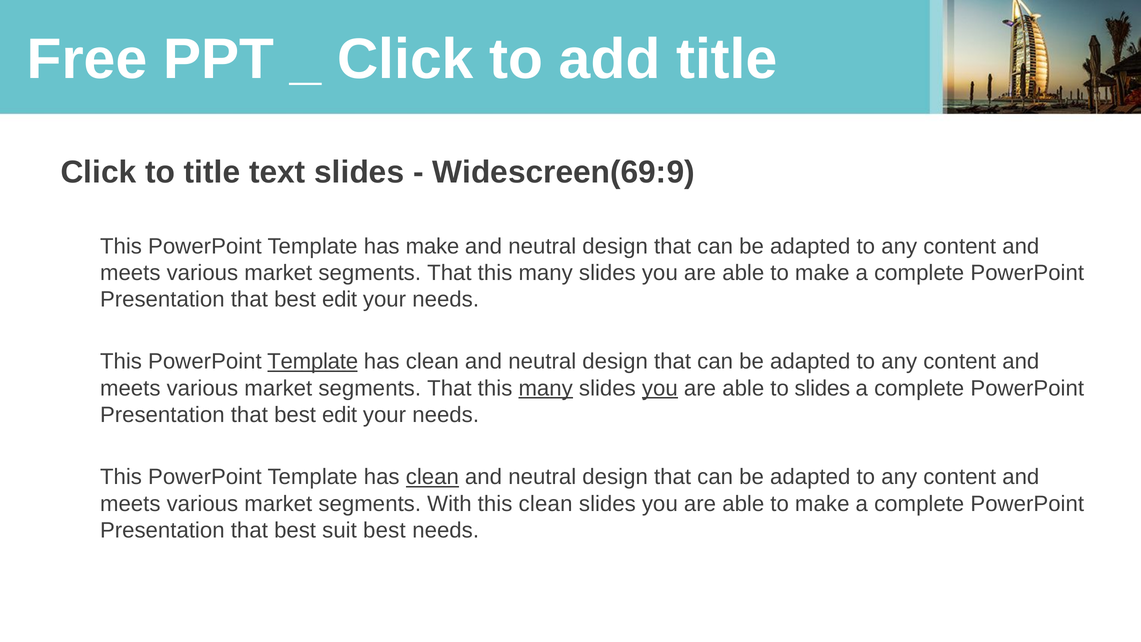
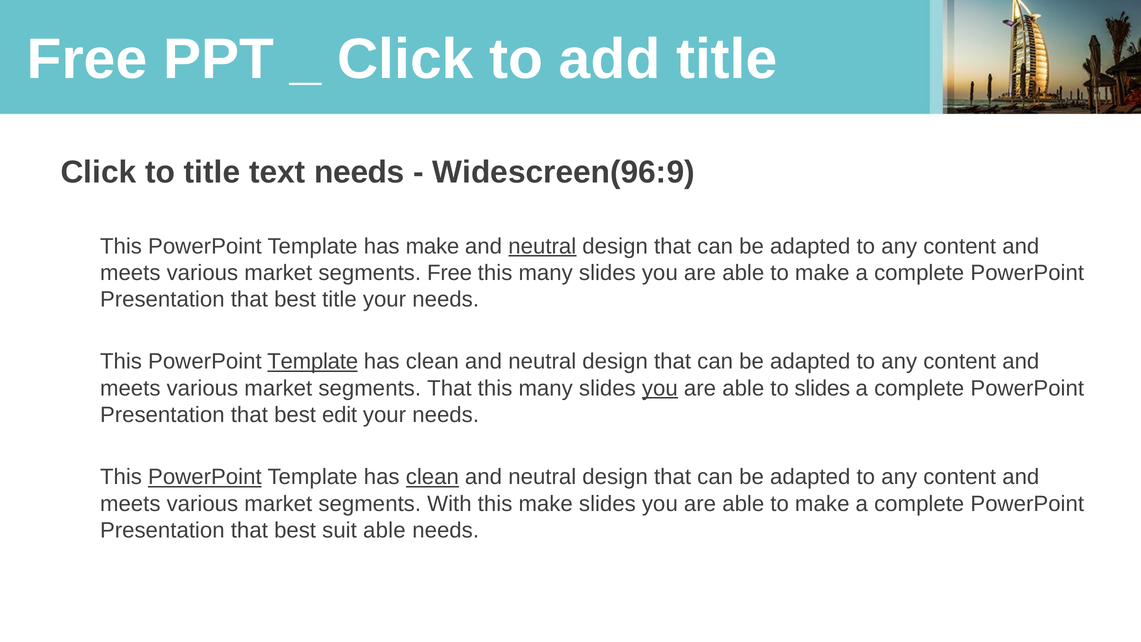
text slides: slides -> needs
Widescreen(69:9: Widescreen(69:9 -> Widescreen(96:9
neutral at (542, 246) underline: none -> present
That at (449, 273): That -> Free
edit at (340, 299): edit -> title
many at (546, 388) underline: present -> none
PowerPoint at (205, 477) underline: none -> present
this clean: clean -> make
suit best: best -> able
